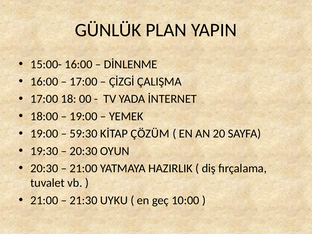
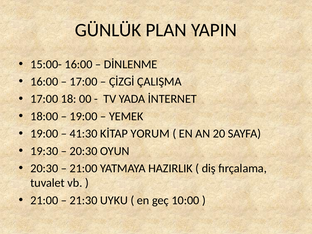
59:30: 59:30 -> 41:30
ÇÖZÜM: ÇÖZÜM -> YORUM
